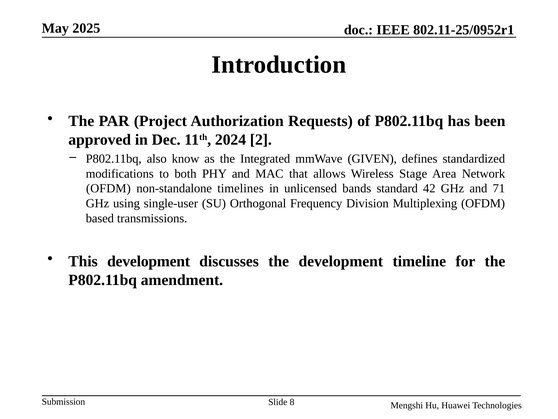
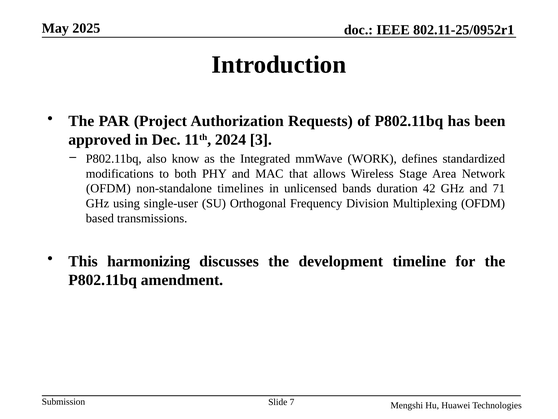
2: 2 -> 3
GIVEN: GIVEN -> WORK
standard: standard -> duration
This development: development -> harmonizing
8: 8 -> 7
